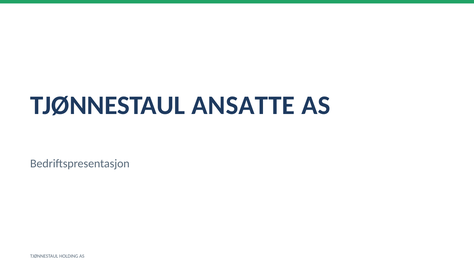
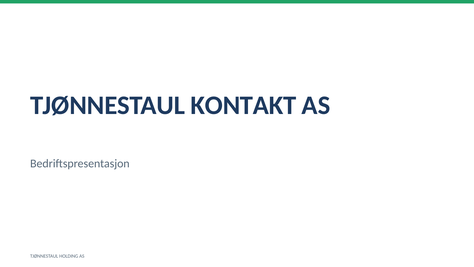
ANSATTE: ANSATTE -> KONTAKT
